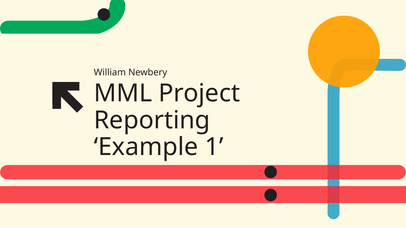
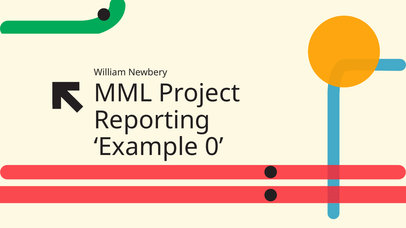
1: 1 -> 0
